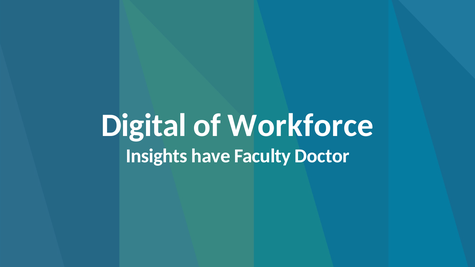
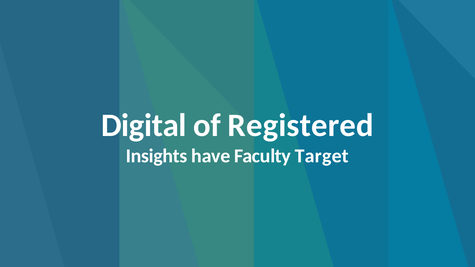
Workforce: Workforce -> Registered
Doctor: Doctor -> Target
